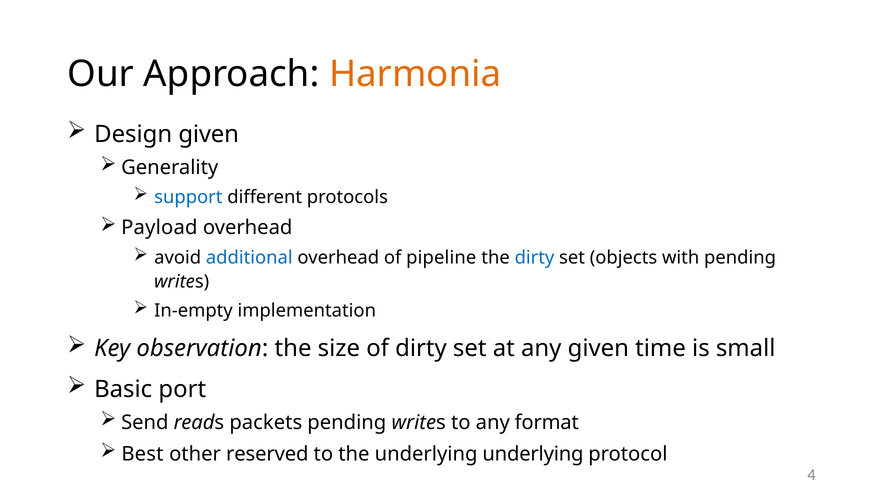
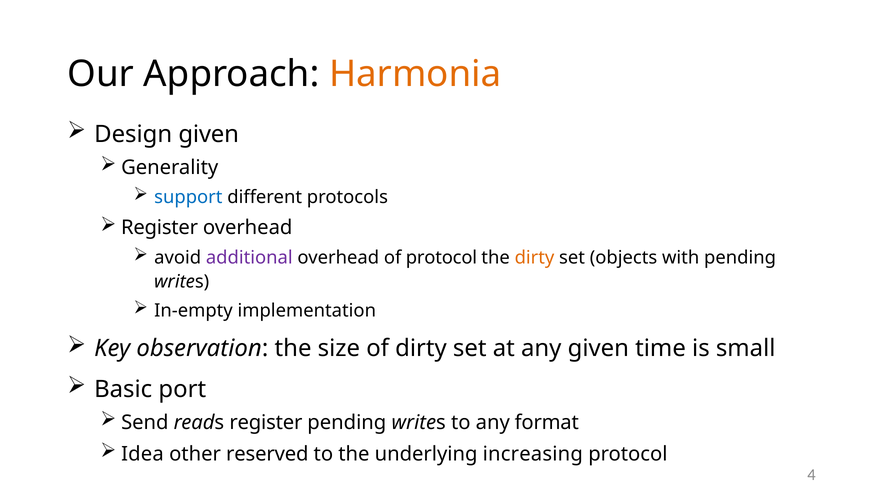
Payload at (159, 228): Payload -> Register
additional colour: blue -> purple
of pipeline: pipeline -> protocol
dirty at (534, 257) colour: blue -> orange
reads packets: packets -> register
Best: Best -> Idea
underlying underlying: underlying -> increasing
